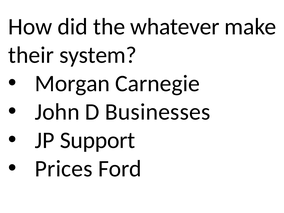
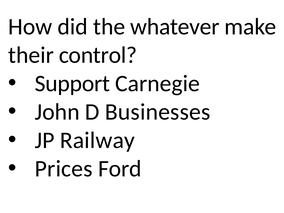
system: system -> control
Morgan: Morgan -> Support
Support: Support -> Railway
